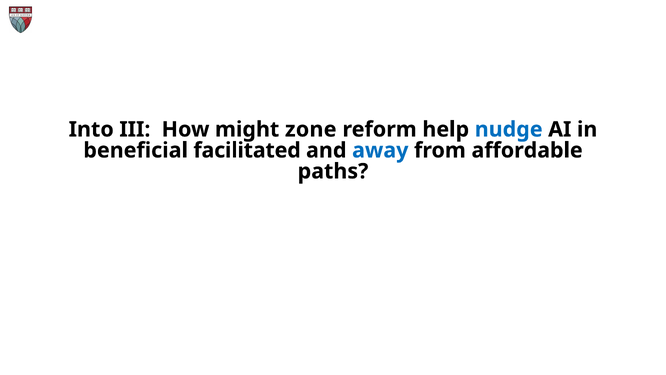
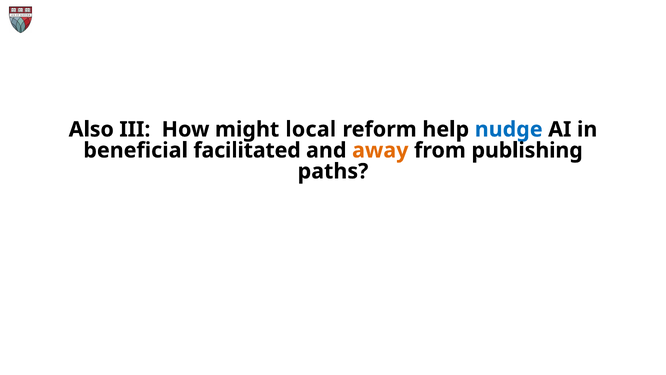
Into: Into -> Also
zone: zone -> local
away colour: blue -> orange
affordable: affordable -> publishing
